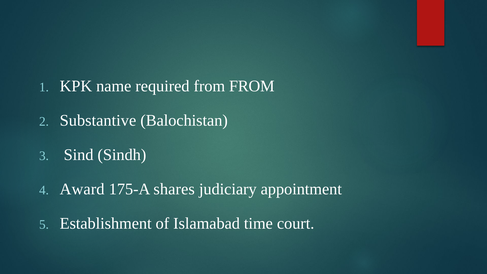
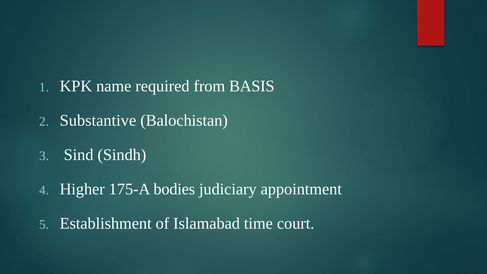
from FROM: FROM -> BASIS
Award: Award -> Higher
shares: shares -> bodies
